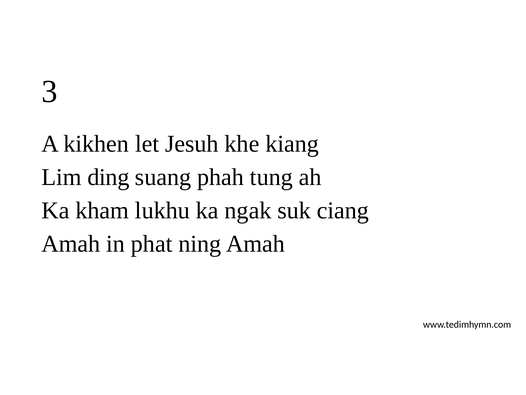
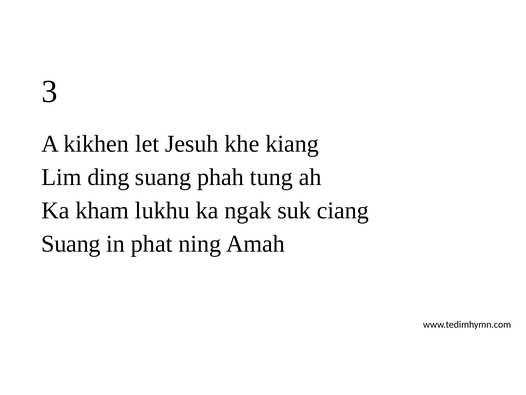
Amah at (71, 244): Amah -> Suang
